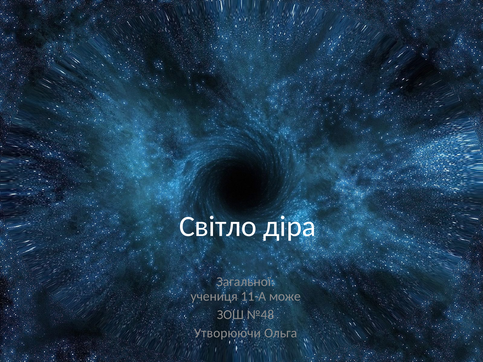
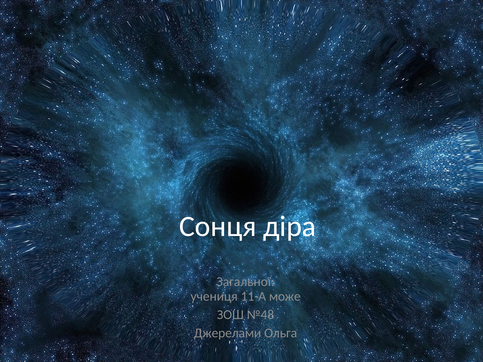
Світло: Світло -> Сонця
Утворюючи: Утворюючи -> Джерелами
